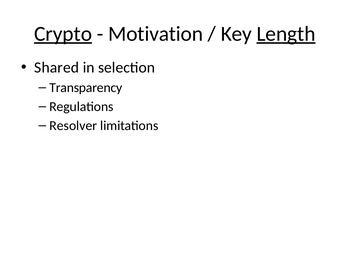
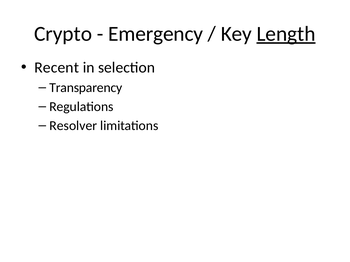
Crypto underline: present -> none
Motivation: Motivation -> Emergency
Shared: Shared -> Recent
